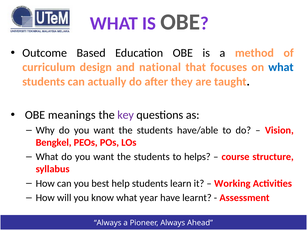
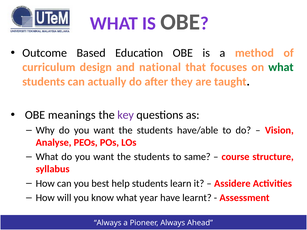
what at (281, 67) colour: blue -> green
Bengkel: Bengkel -> Analyse
helps: helps -> same
Working: Working -> Assidere
